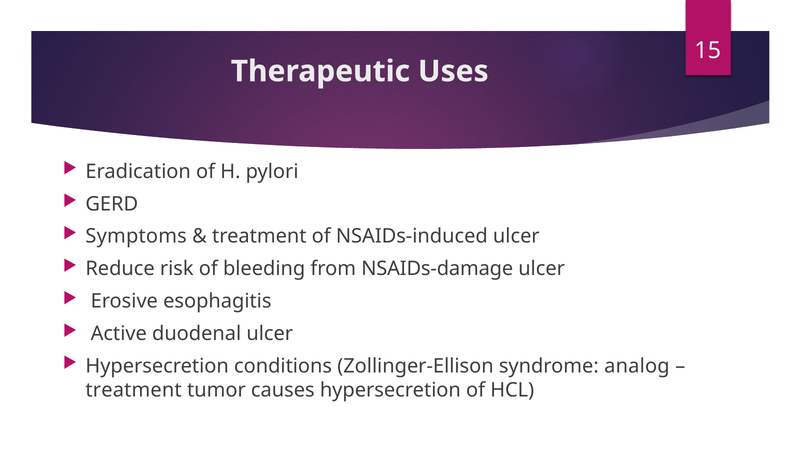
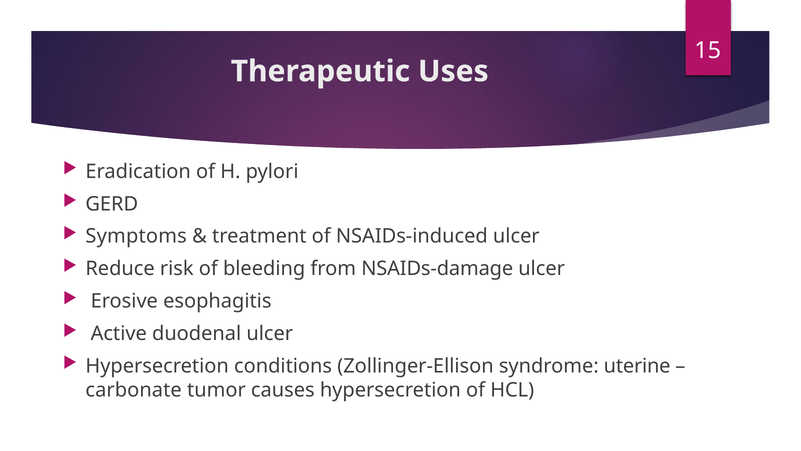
analog: analog -> uterine
treatment at (134, 390): treatment -> carbonate
